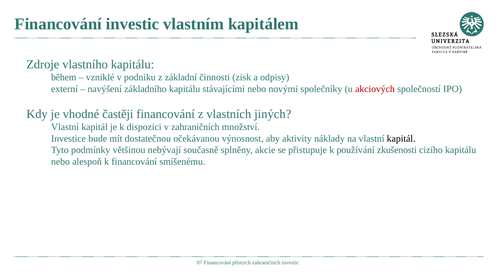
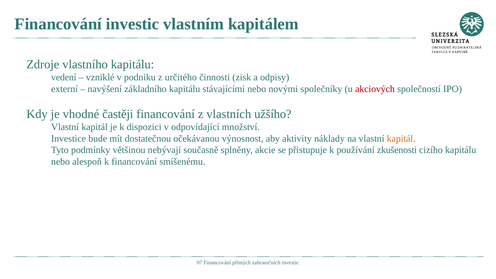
během: během -> vedení
základní: základní -> určitého
jiných: jiných -> užšího
v zahraničních: zahraničních -> odpovídající
kapitál at (401, 139) colour: black -> orange
